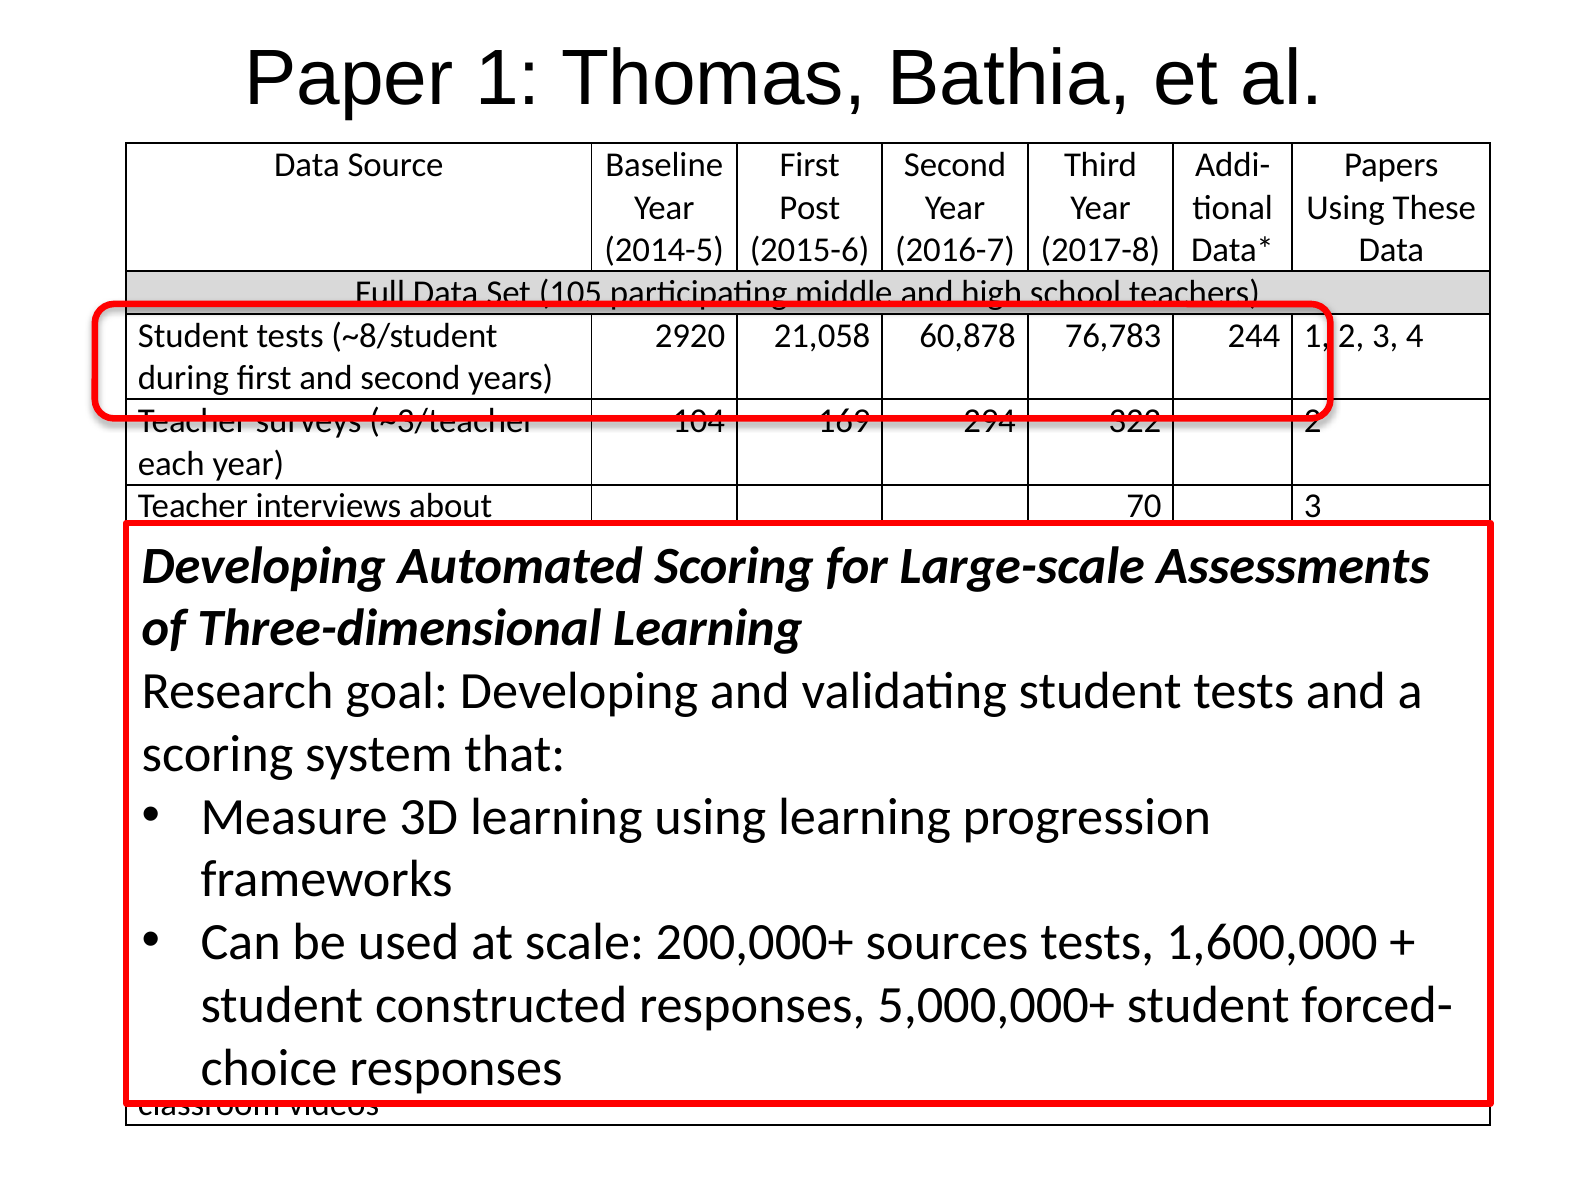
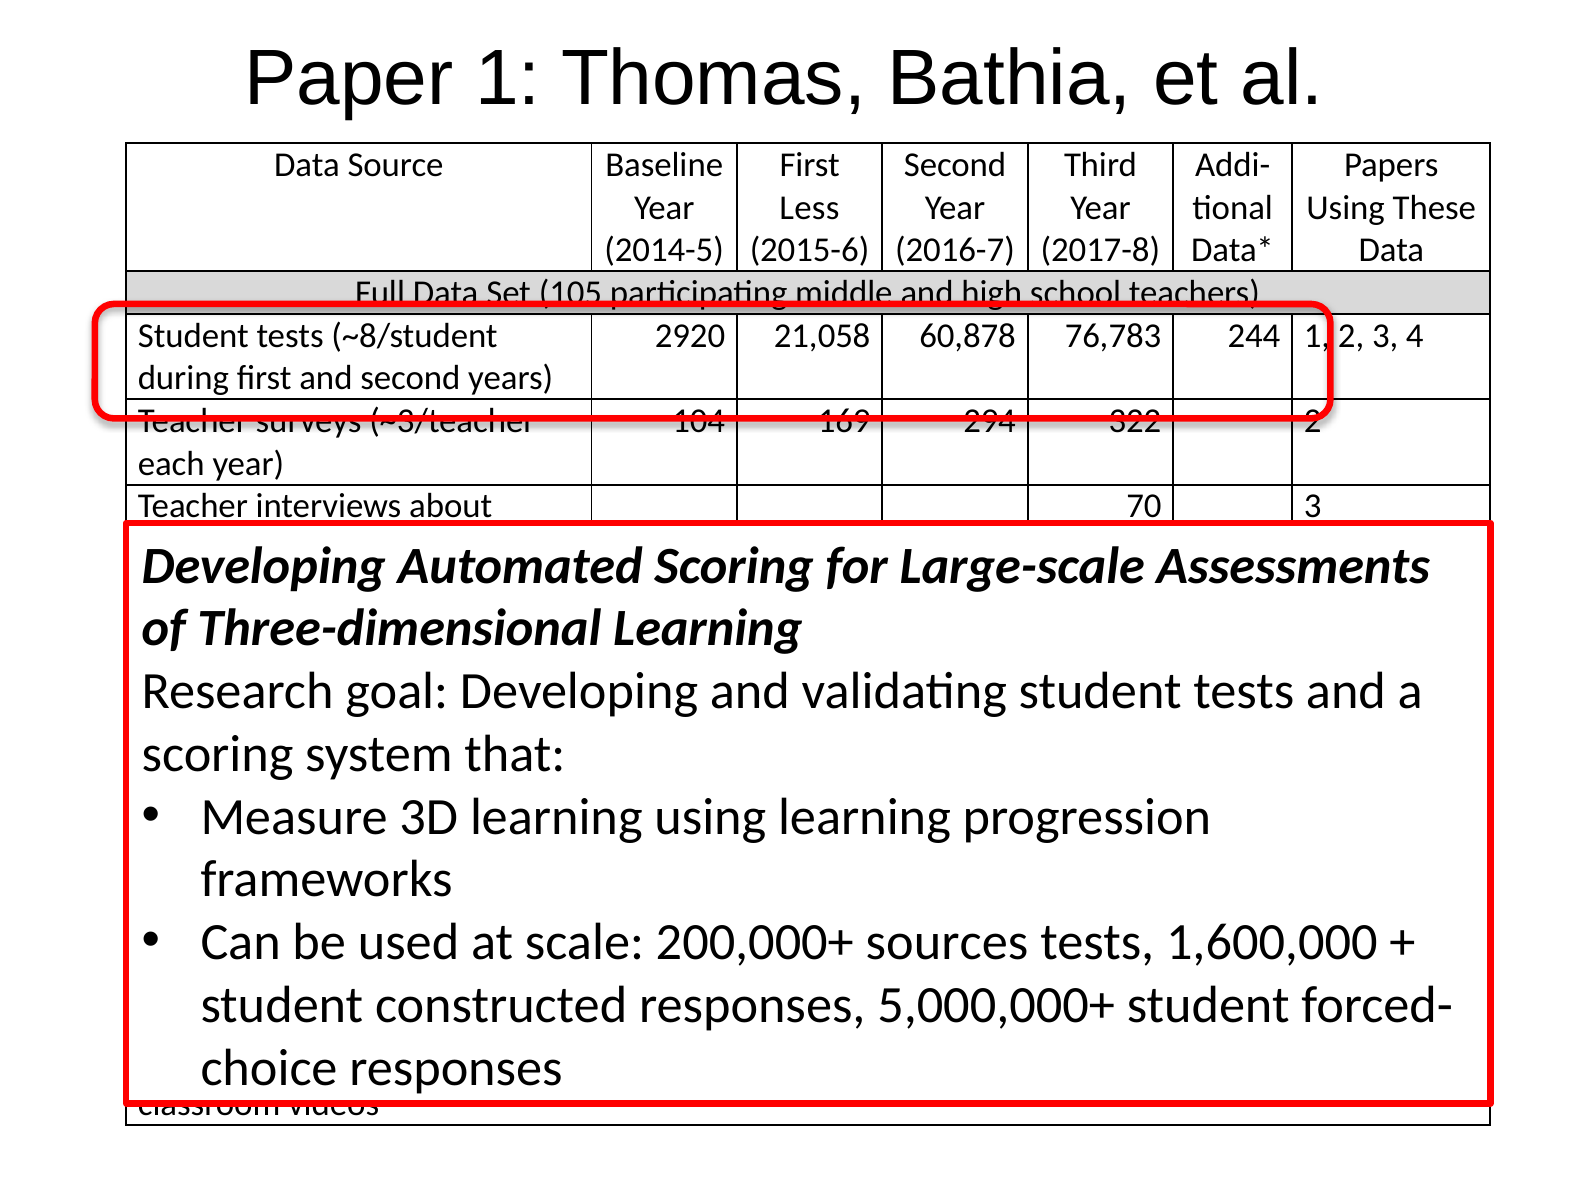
Post: Post -> Less
